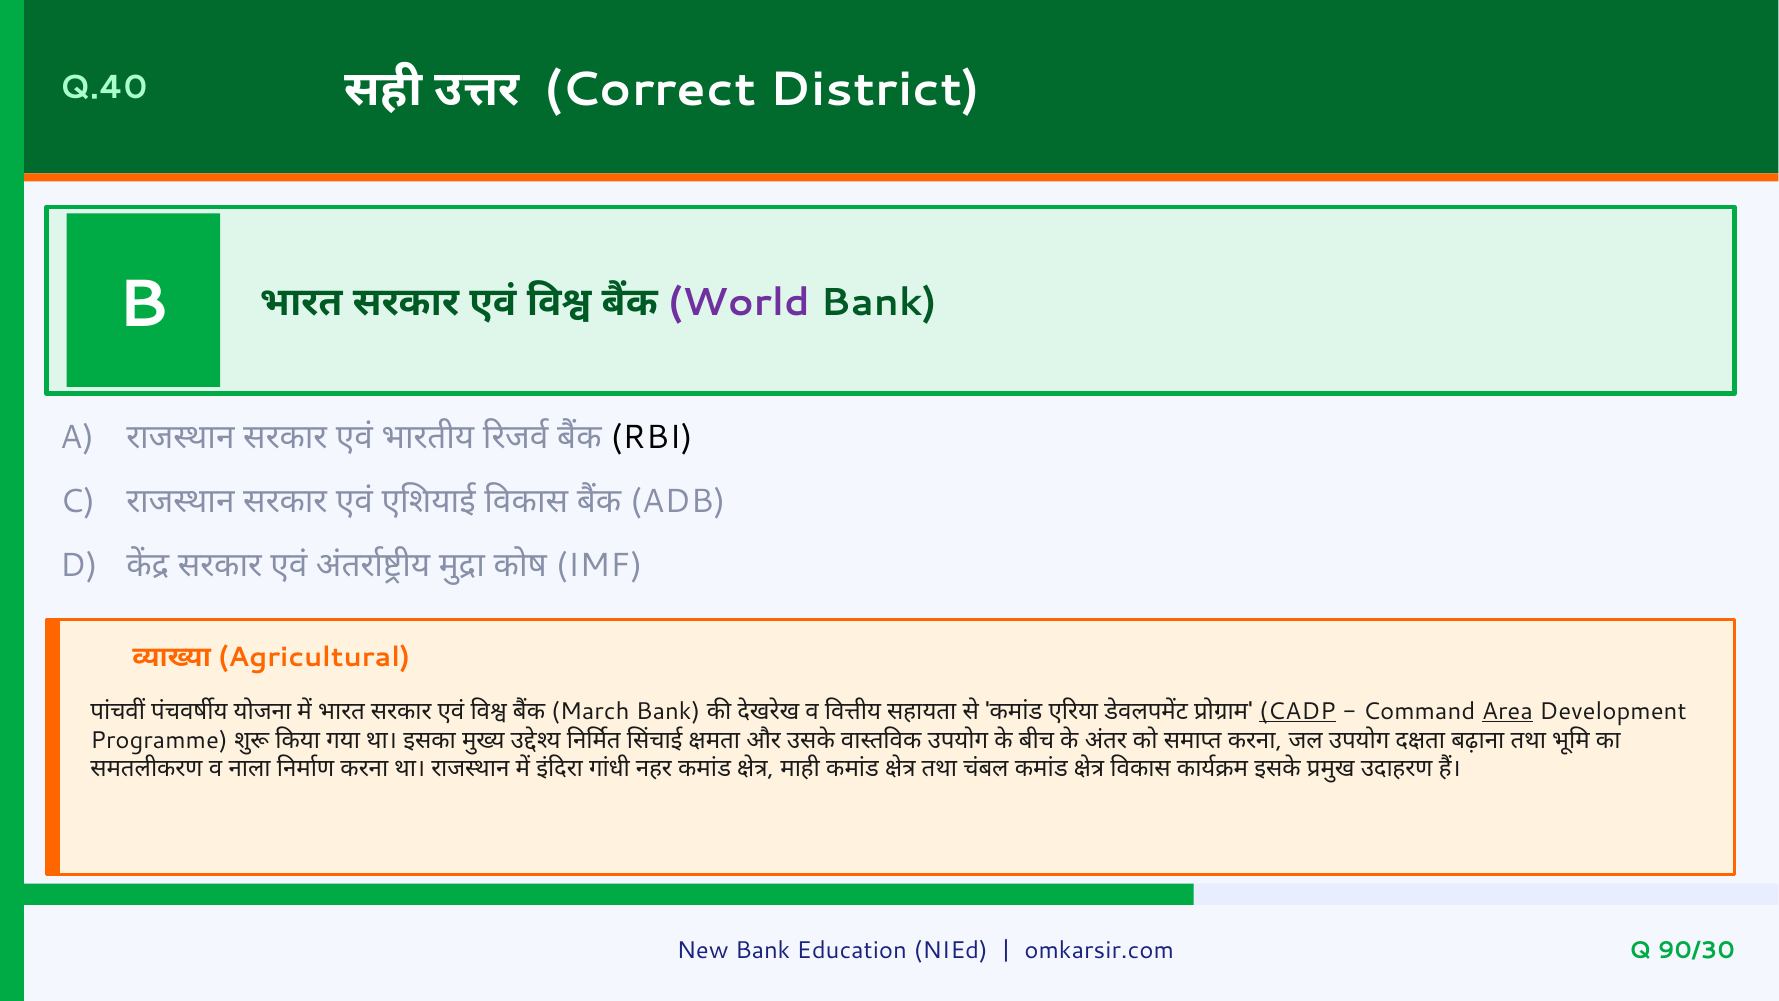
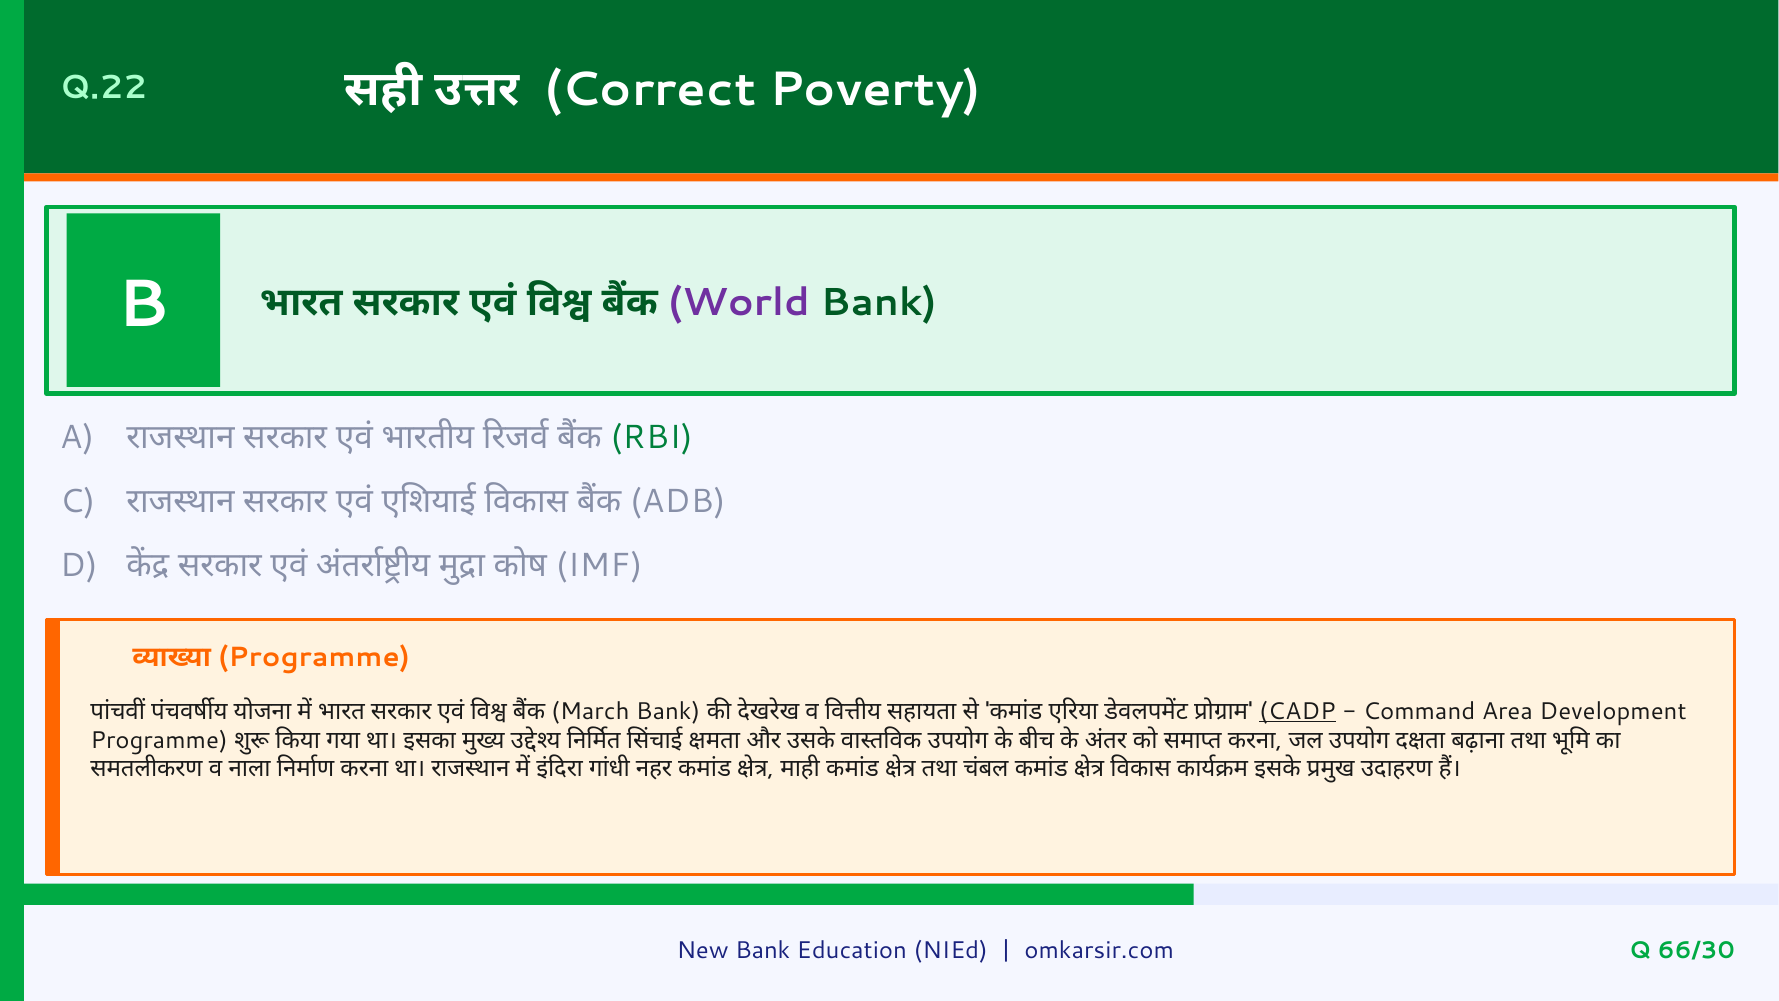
Q.40: Q.40 -> Q.22
District: District -> Poverty
RBI colour: black -> green
Agricultural at (314, 657): Agricultural -> Programme
Area underline: present -> none
90/30: 90/30 -> 66/30
